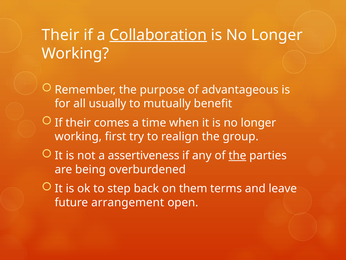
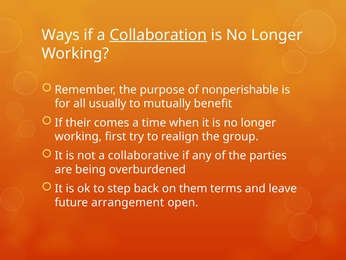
Their at (61, 35): Their -> Ways
advantageous: advantageous -> nonperishable
assertiveness: assertiveness -> collaborative
the at (237, 155) underline: present -> none
